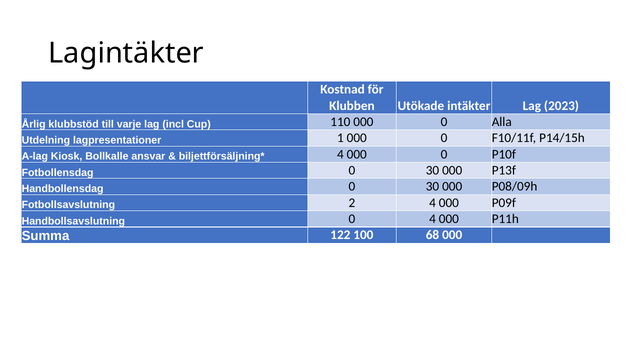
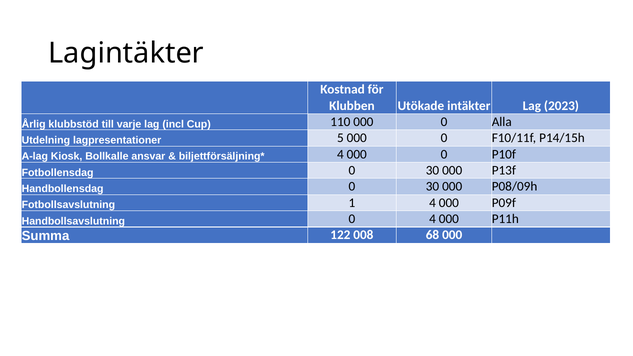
1: 1 -> 5
2: 2 -> 1
100: 100 -> 008
